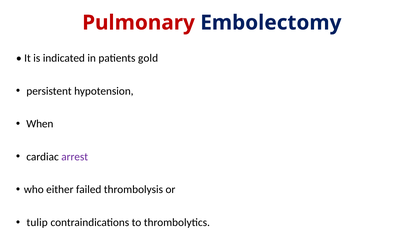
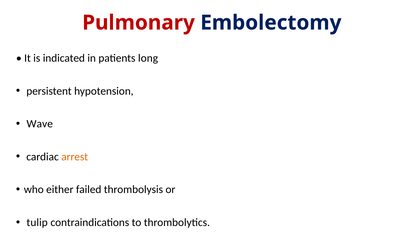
gold: gold -> long
When: When -> Wave
arrest colour: purple -> orange
